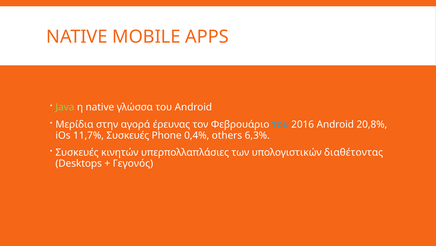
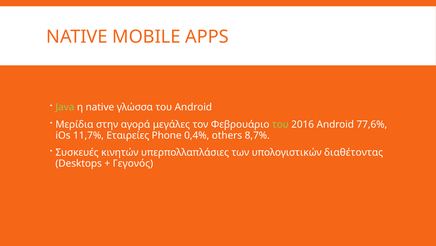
έρευνας: έρευνας -> μεγάλες
του at (280, 124) colour: light blue -> light green
20,8%: 20,8% -> 77,6%
11,7% Συσκευές: Συσκευές -> Εταιρείες
6,3%: 6,3% -> 8,7%
